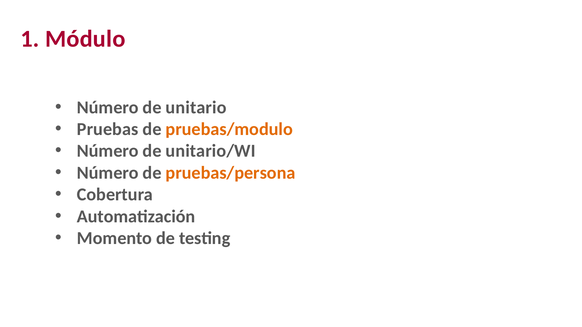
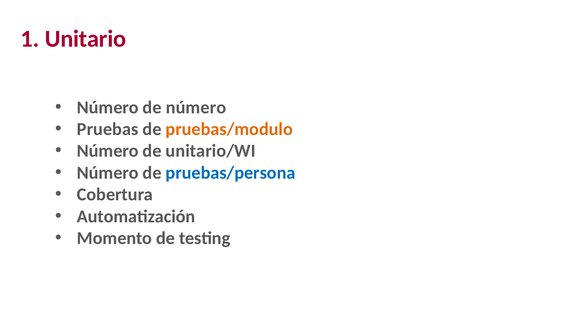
Módulo: Módulo -> Unitario
de unitario: unitario -> número
pruebas/persona colour: orange -> blue
